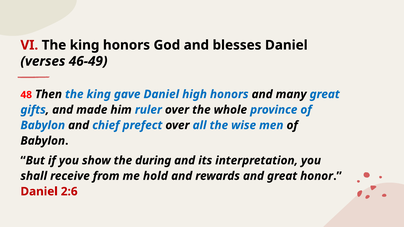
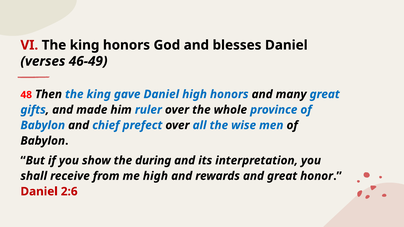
me hold: hold -> high
